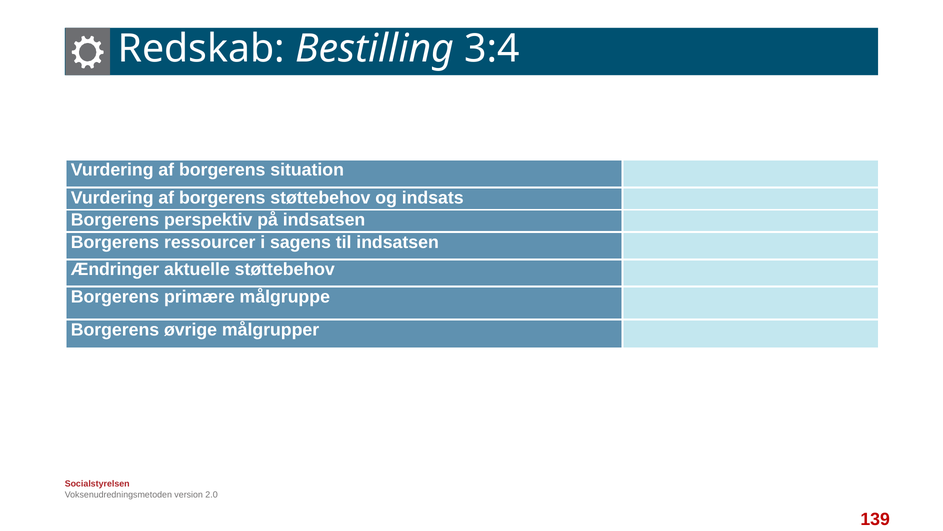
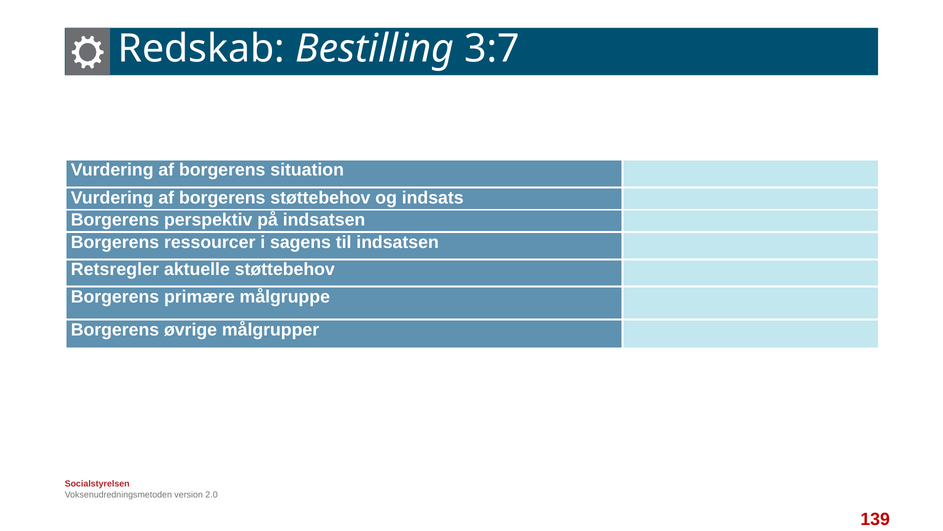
3:4: 3:4 -> 3:7
Ændringer: Ændringer -> Retsregler
